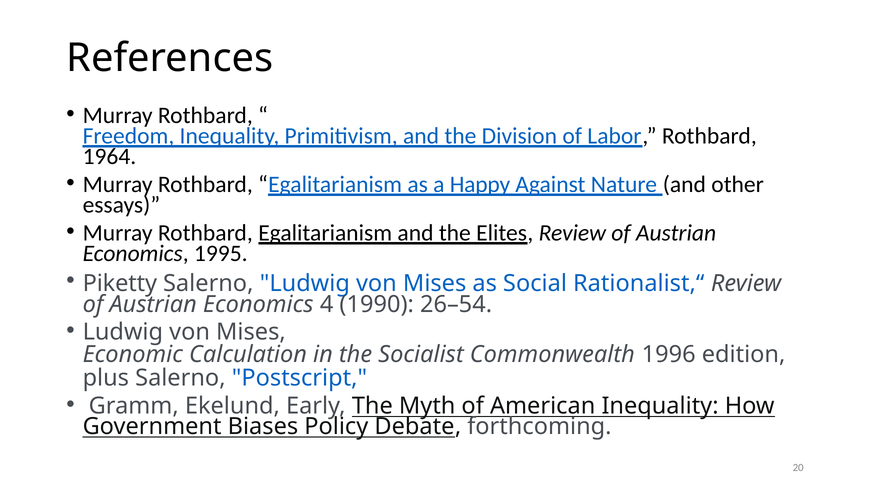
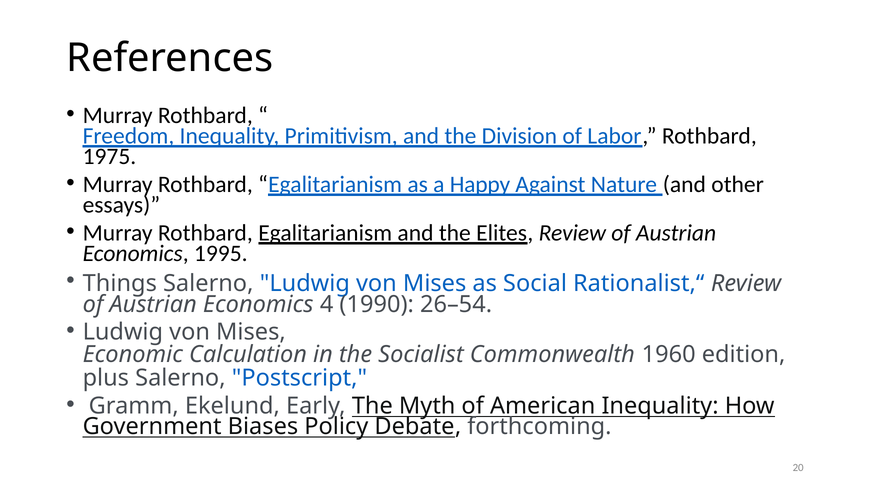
1964: 1964 -> 1975
Piketty: Piketty -> Things
1996: 1996 -> 1960
